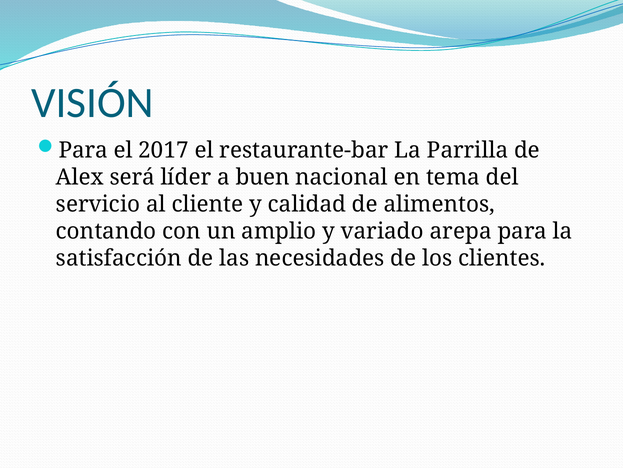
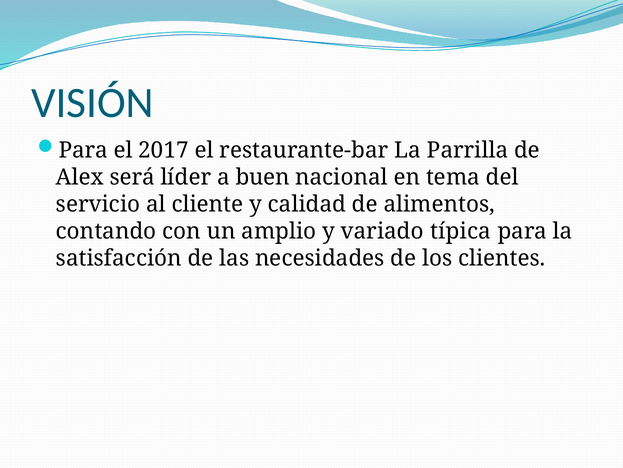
arepa: arepa -> típica
